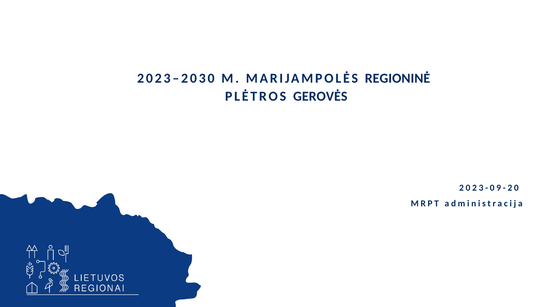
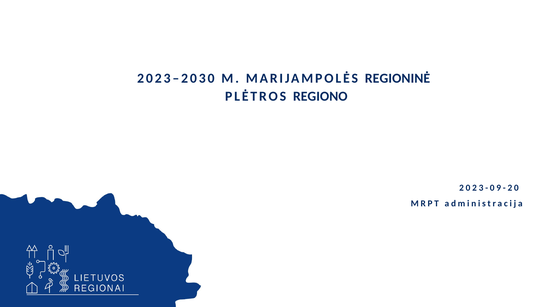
GEROVĖS: GEROVĖS -> REGIONO
